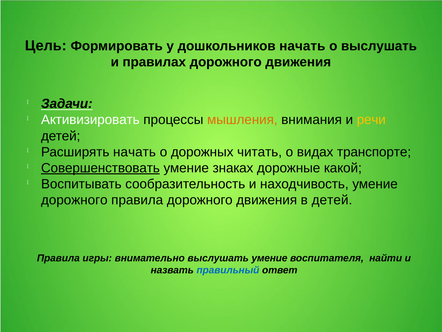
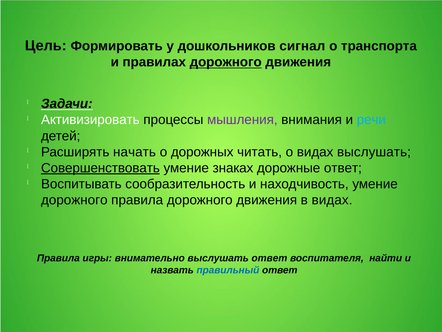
дошкольников начать: начать -> сигнал
о выслушать: выслушать -> транспорта
дорожного at (226, 62) underline: none -> present
мышления colour: orange -> purple
речи colour: yellow -> light blue
видах транспорте: транспорте -> выслушать
дорожные какой: какой -> ответ
в детей: детей -> видах
выслушать умение: умение -> ответ
